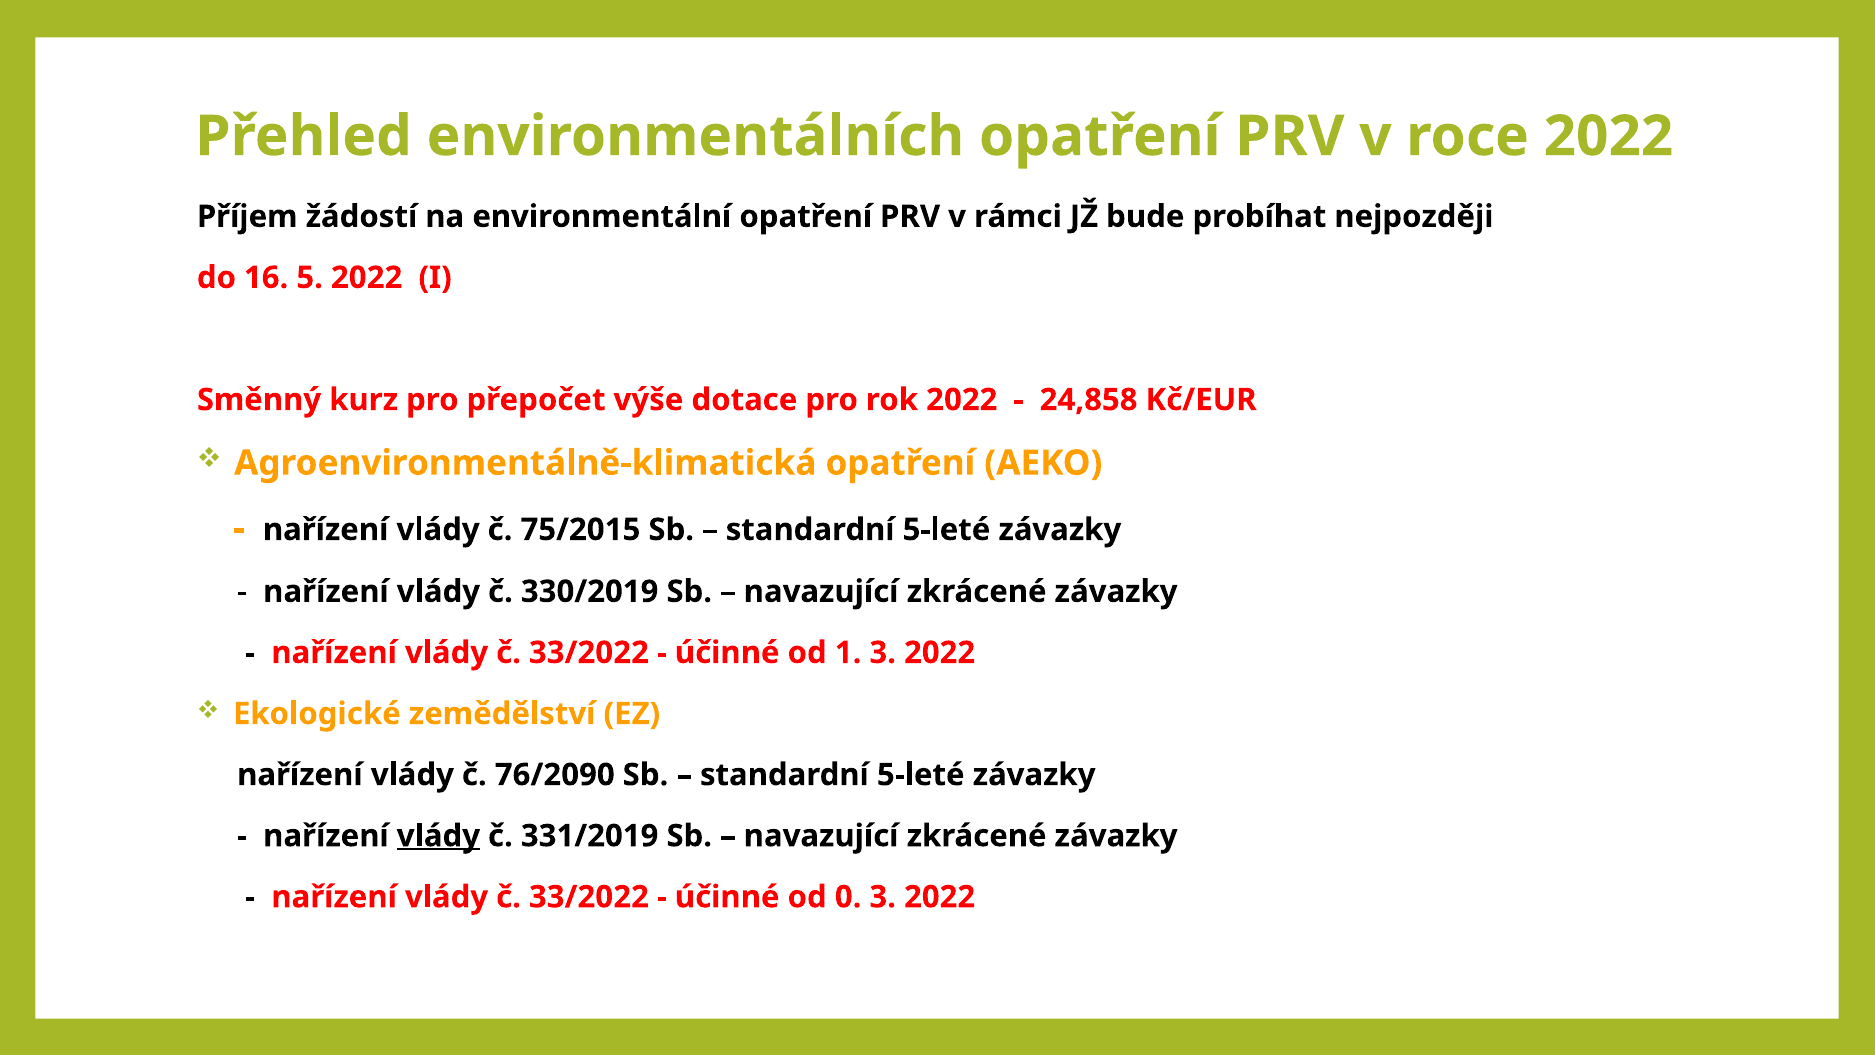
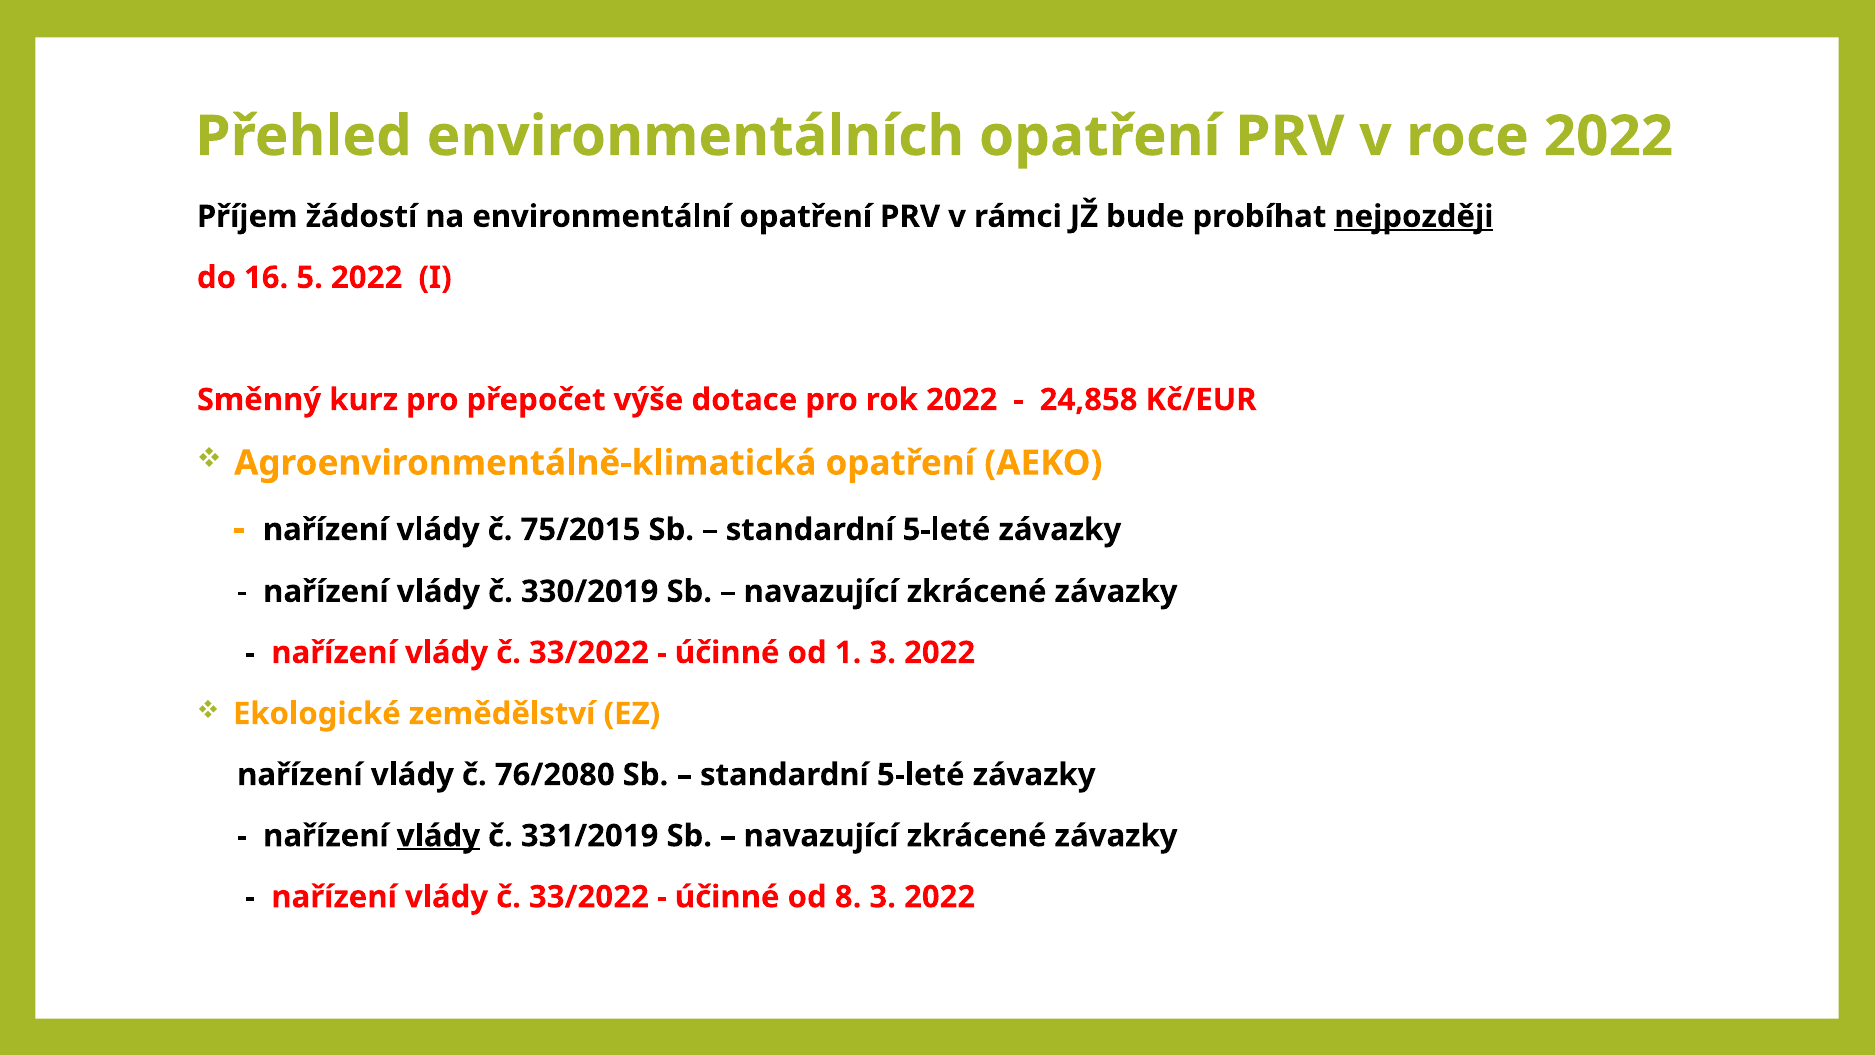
nejpozději underline: none -> present
76/2090: 76/2090 -> 76/2080
0: 0 -> 8
